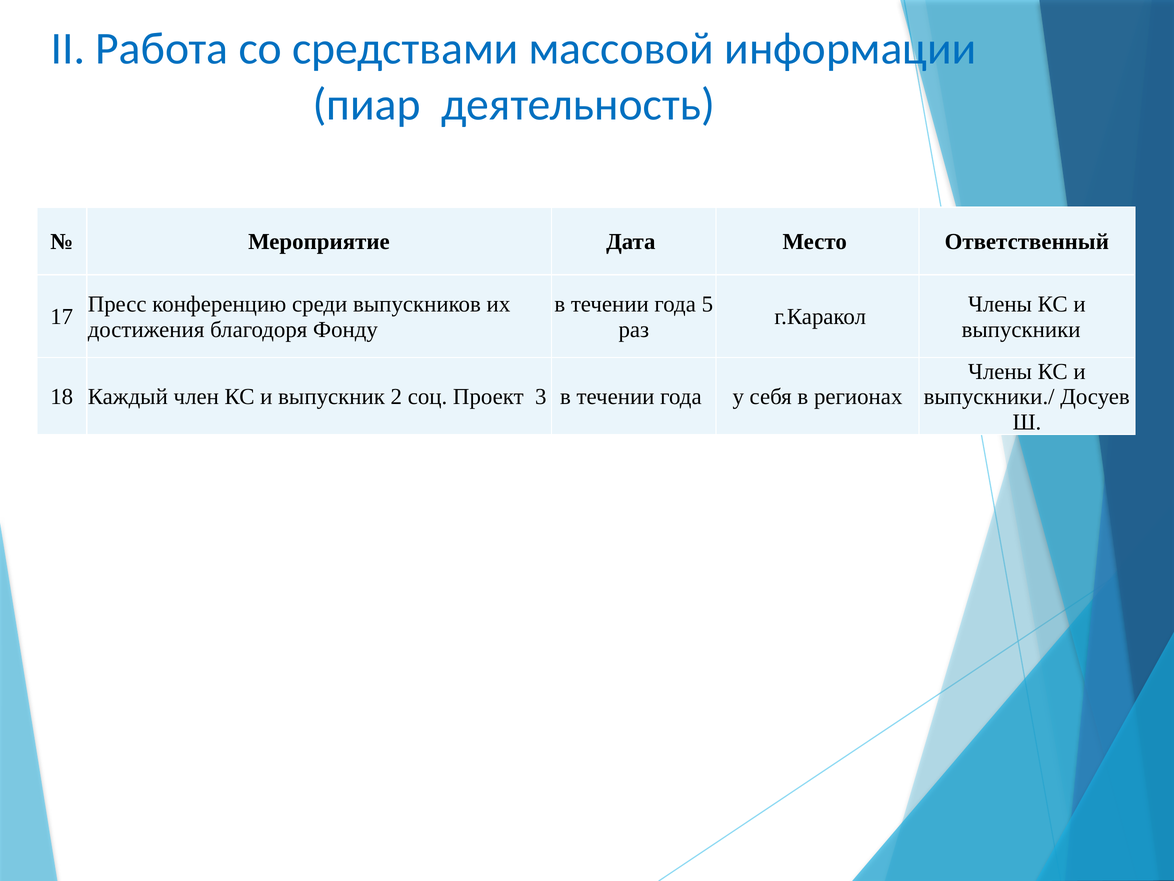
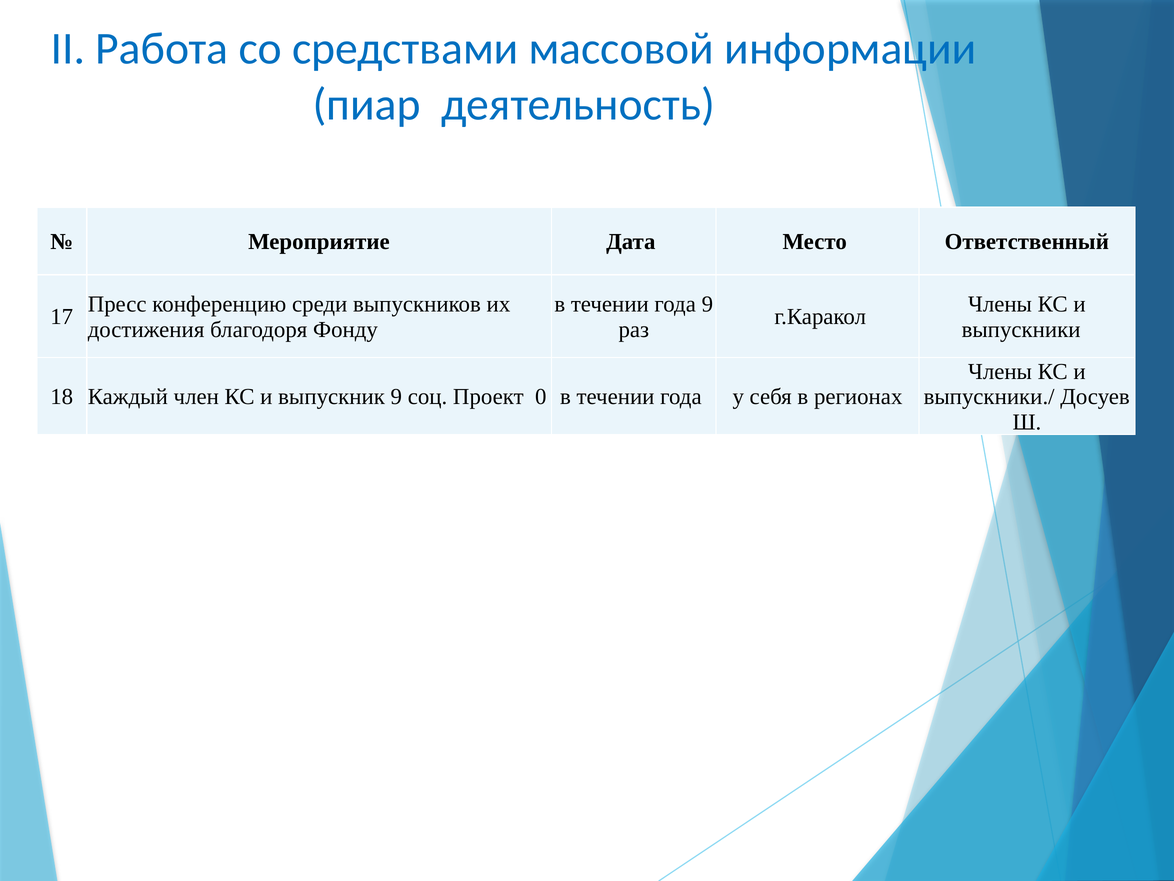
года 5: 5 -> 9
выпускник 2: 2 -> 9
3: 3 -> 0
